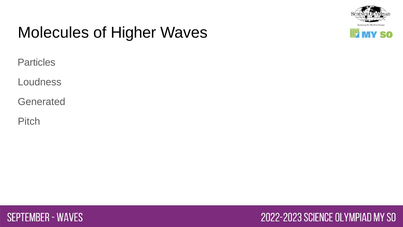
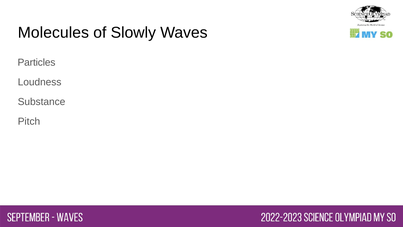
Higher: Higher -> Slowly
Generated: Generated -> Substance
